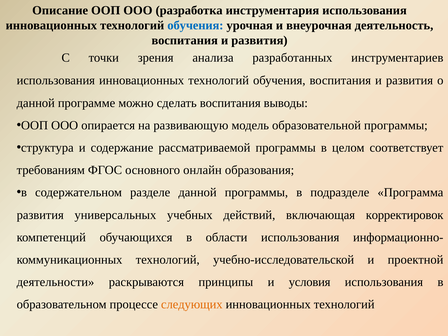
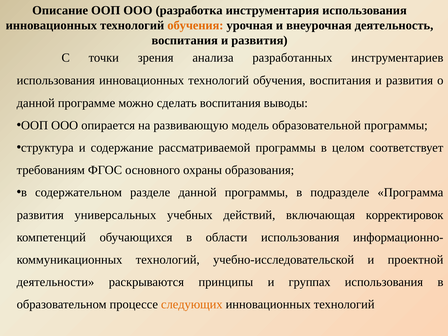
обучения at (195, 25) colour: blue -> orange
онлайн: онлайн -> охраны
условия: условия -> группах
